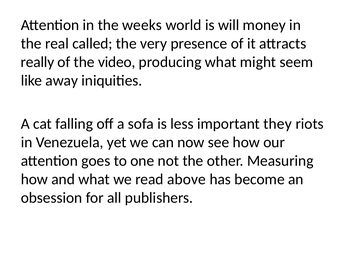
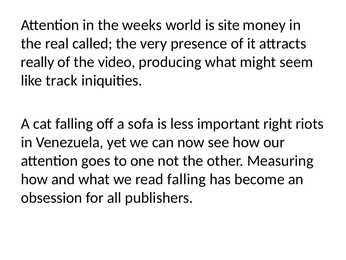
will: will -> site
away: away -> track
they: they -> right
read above: above -> falling
